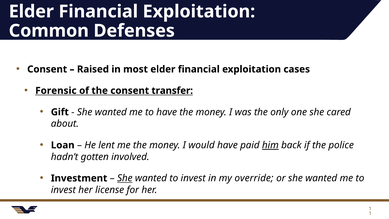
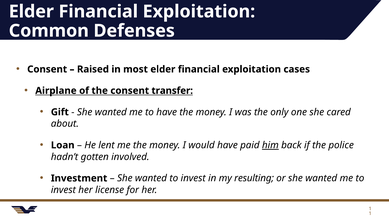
Forensic: Forensic -> Airplane
She at (125, 178) underline: present -> none
override: override -> resulting
